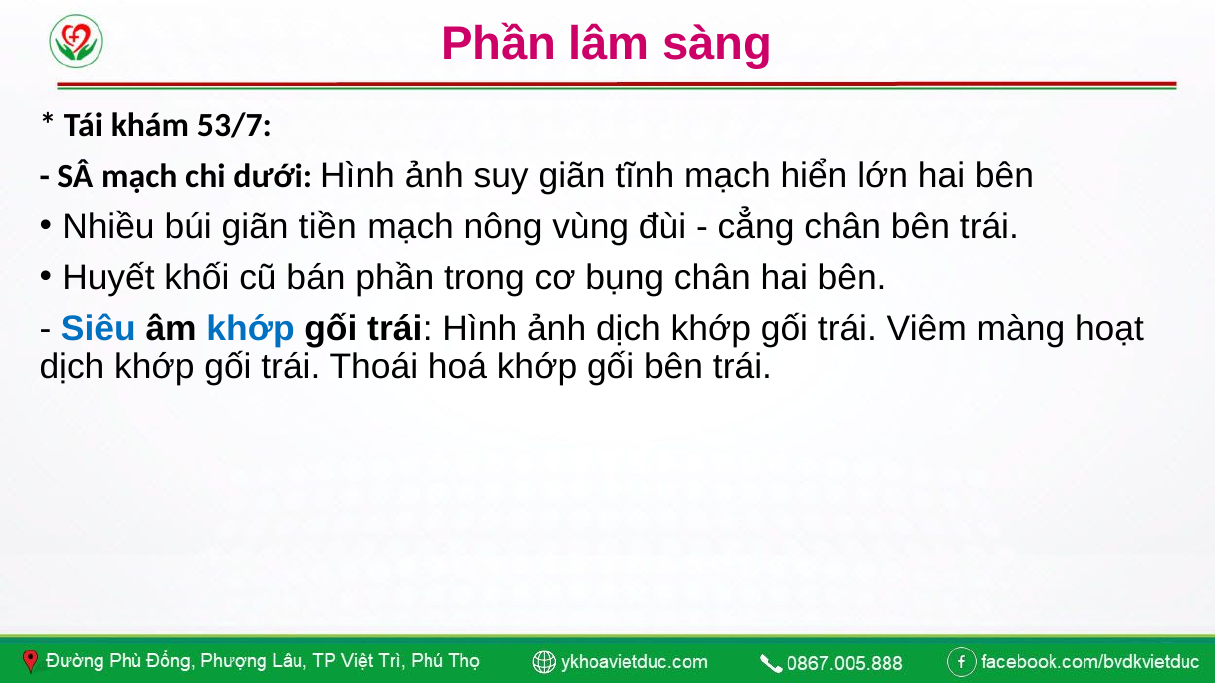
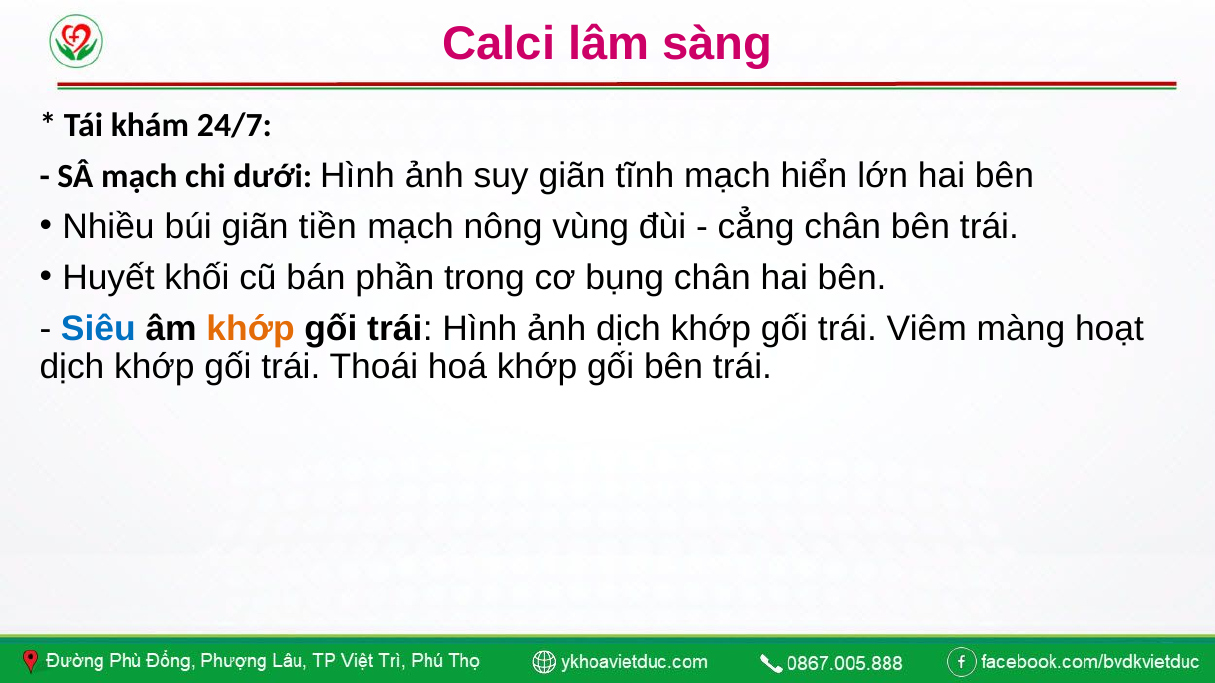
Phần at (499, 44): Phần -> Calci
53/7: 53/7 -> 24/7
khớp at (251, 329) colour: blue -> orange
